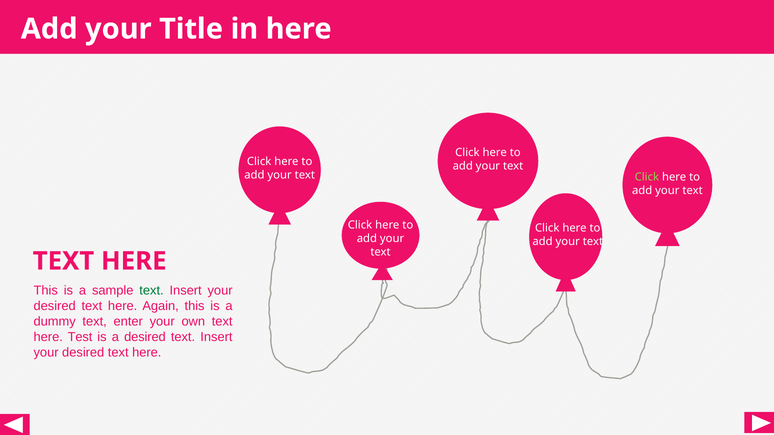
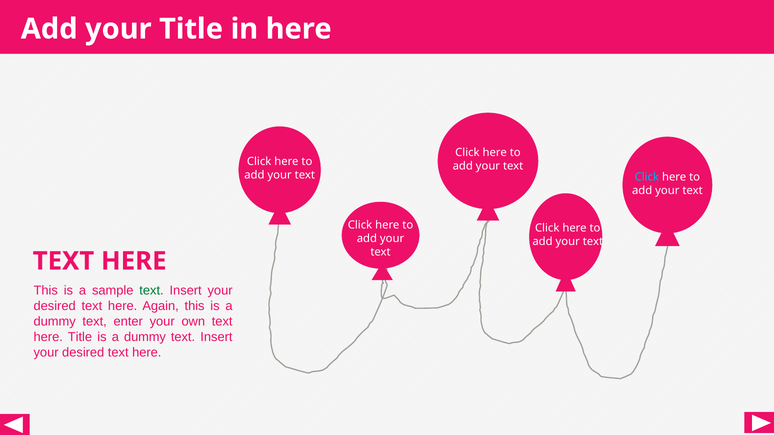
Click at (647, 177) colour: light green -> light blue
here Test: Test -> Title
desired at (145, 337): desired -> dummy
